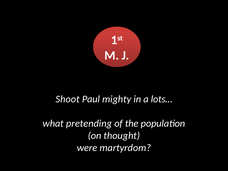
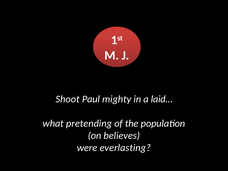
lots…: lots… -> laid…
thought: thought -> believes
martyrdom: martyrdom -> everlasting
